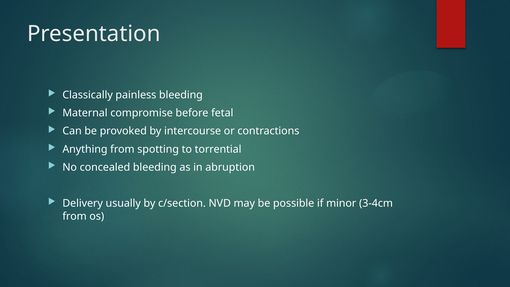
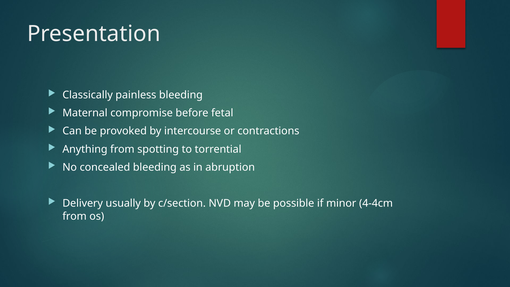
3-4cm: 3-4cm -> 4-4cm
